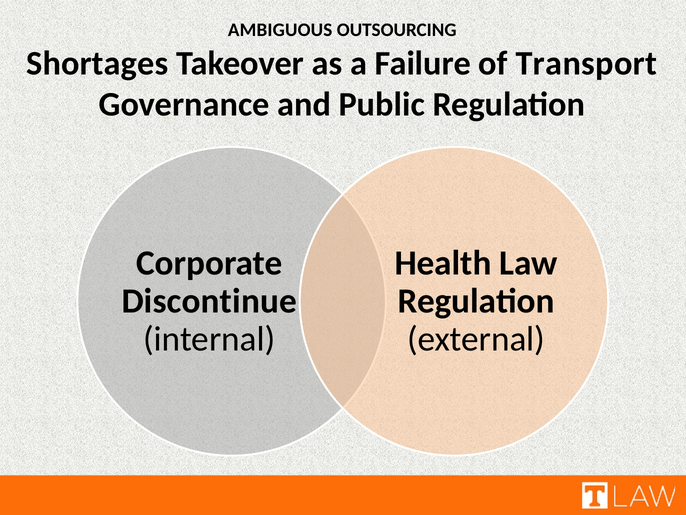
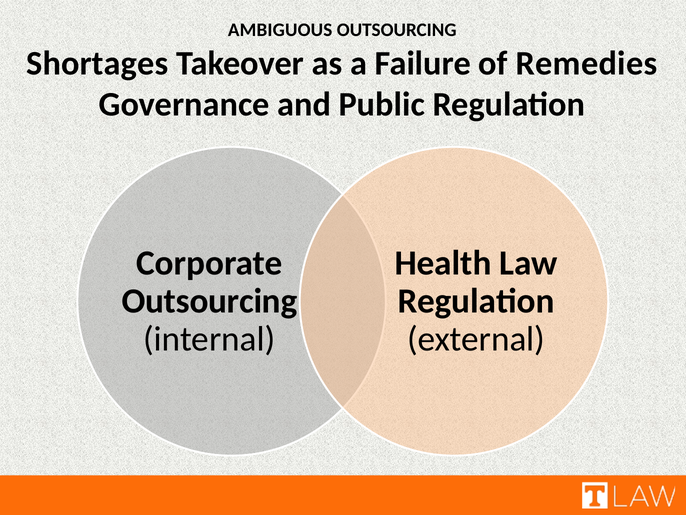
Transport: Transport -> Remedies
Discontinue at (209, 301): Discontinue -> Outsourcing
